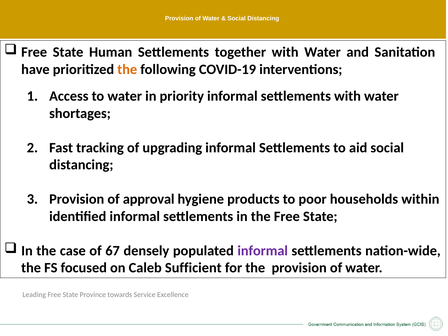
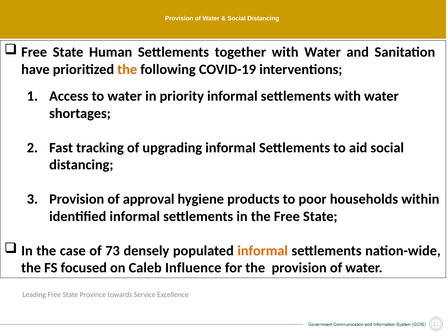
67: 67 -> 73
informal at (263, 251) colour: purple -> orange
Sufficient: Sufficient -> Influence
